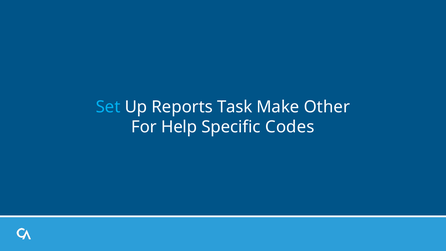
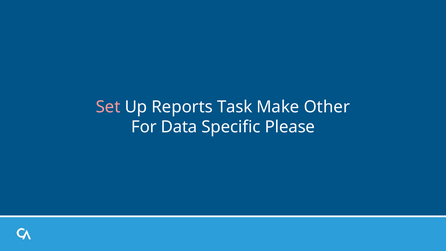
Set colour: light blue -> pink
Help: Help -> Data
Codes: Codes -> Please
